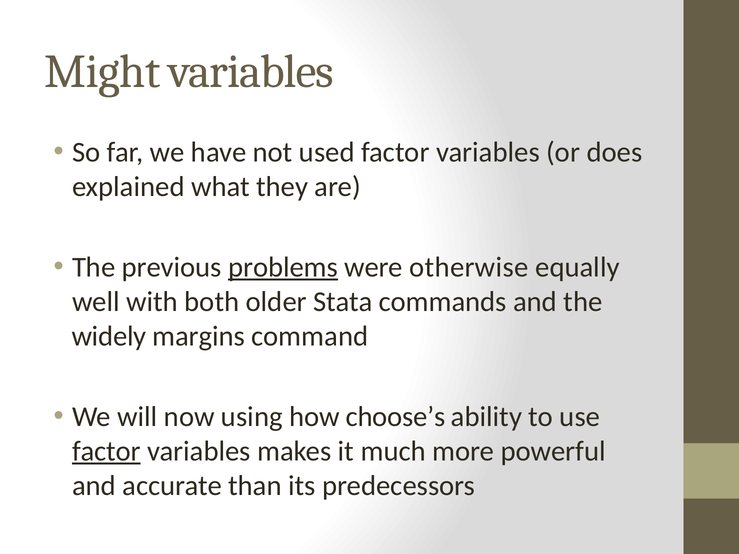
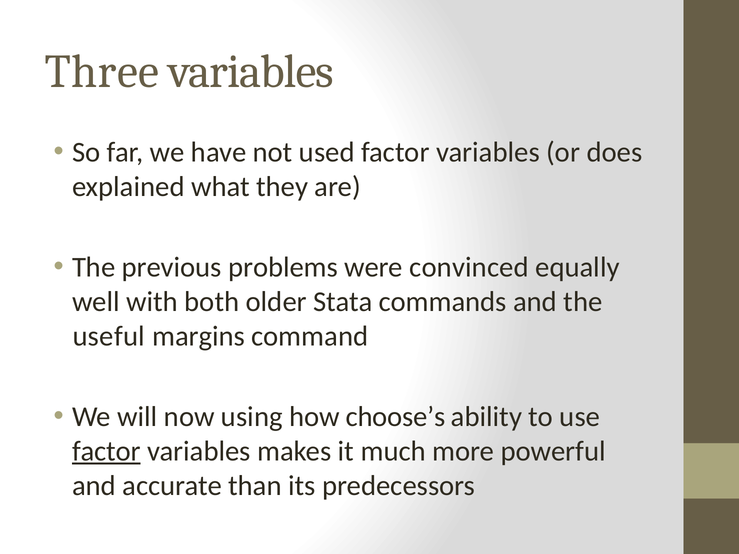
Might: Might -> Three
problems underline: present -> none
otherwise: otherwise -> convinced
widely: widely -> useful
